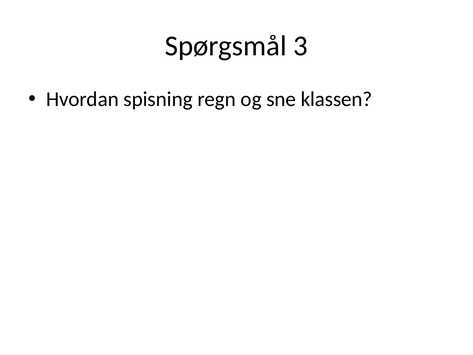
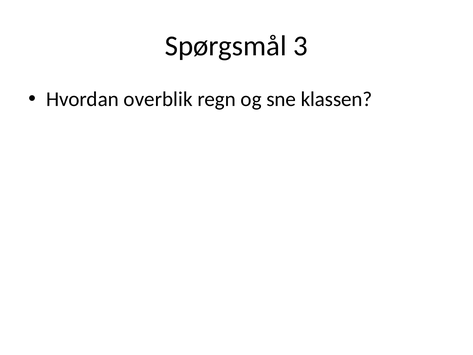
spisning: spisning -> overblik
